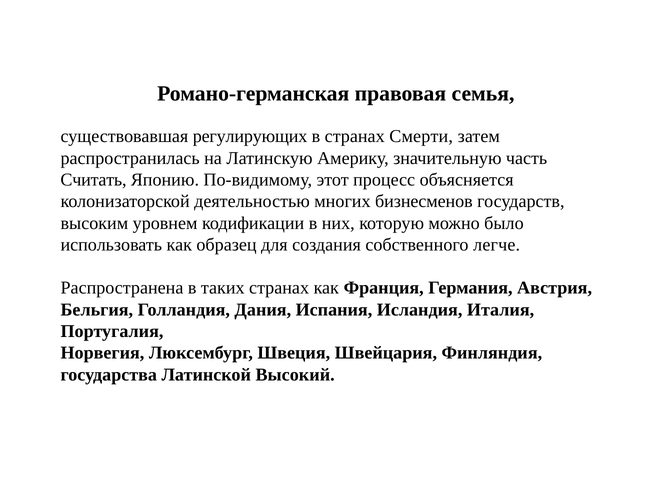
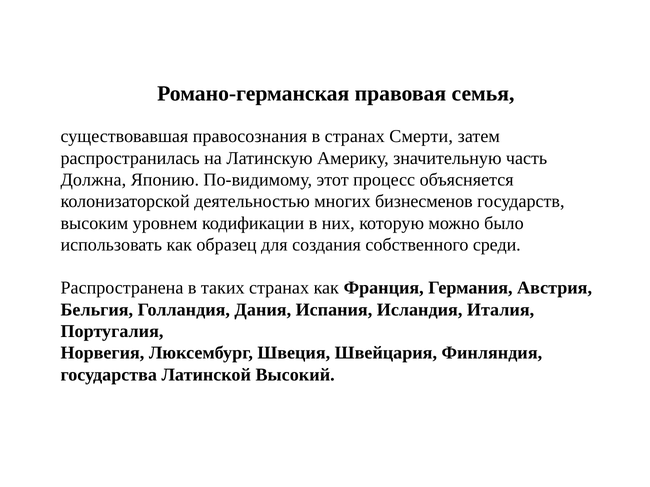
регулирующих: регулирующих -> правосознания
Считать: Считать -> Должна
легче: легче -> среди
